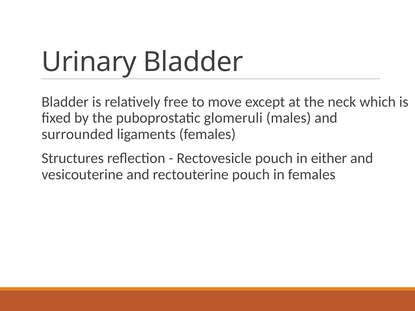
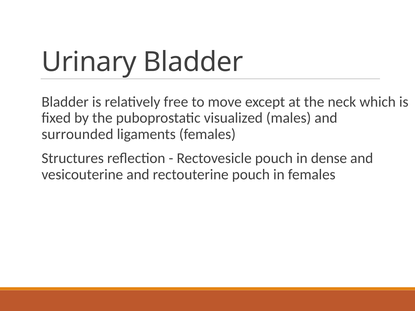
glomeruli: glomeruli -> visualized
either: either -> dense
